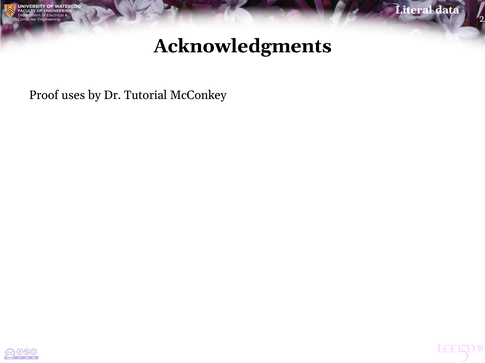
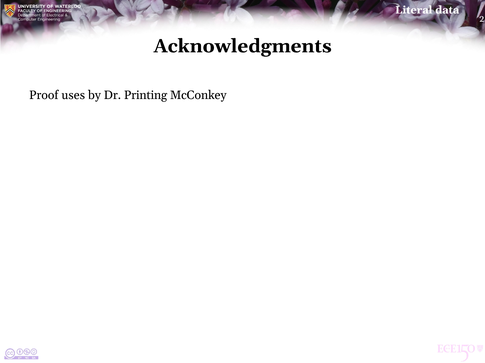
Tutorial: Tutorial -> Printing
